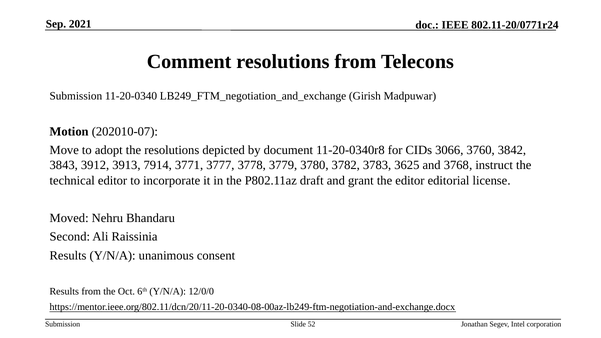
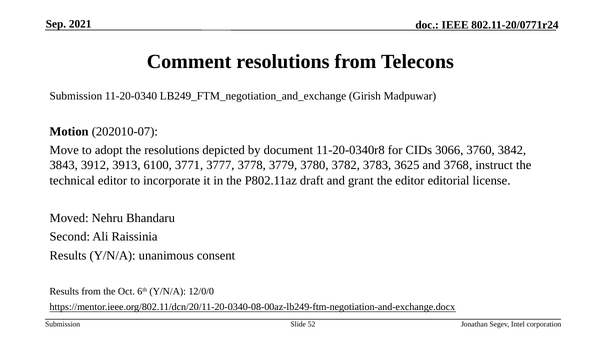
7914: 7914 -> 6100
